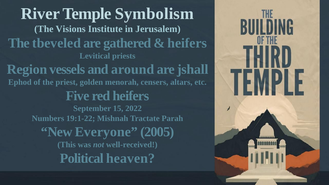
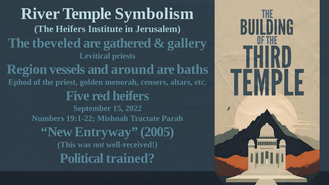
The Visions: Visions -> Heifers
heifers at (187, 43): heifers -> gallery
jshall: jshall -> baths
Everyone: Everyone -> Entryway
heaven: heaven -> trained
